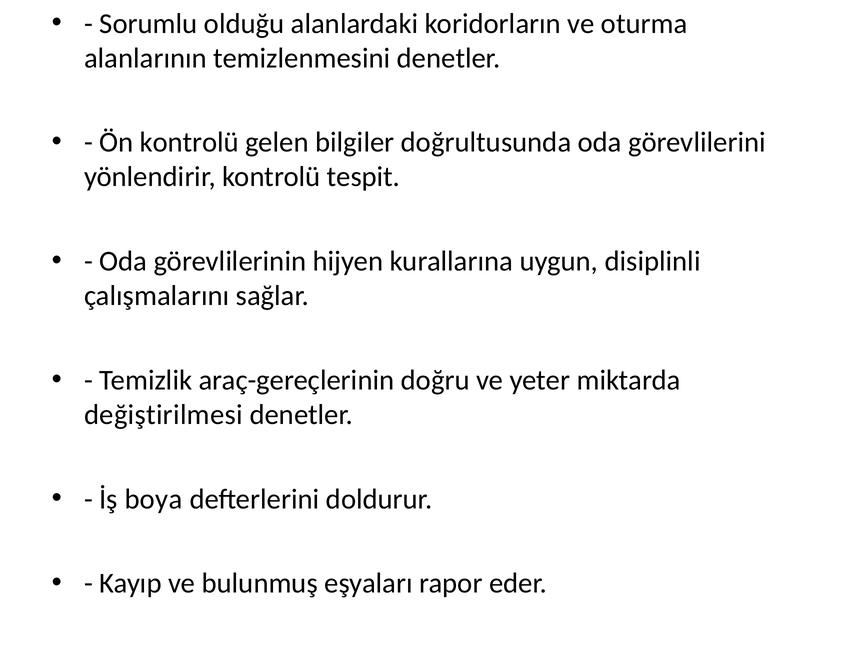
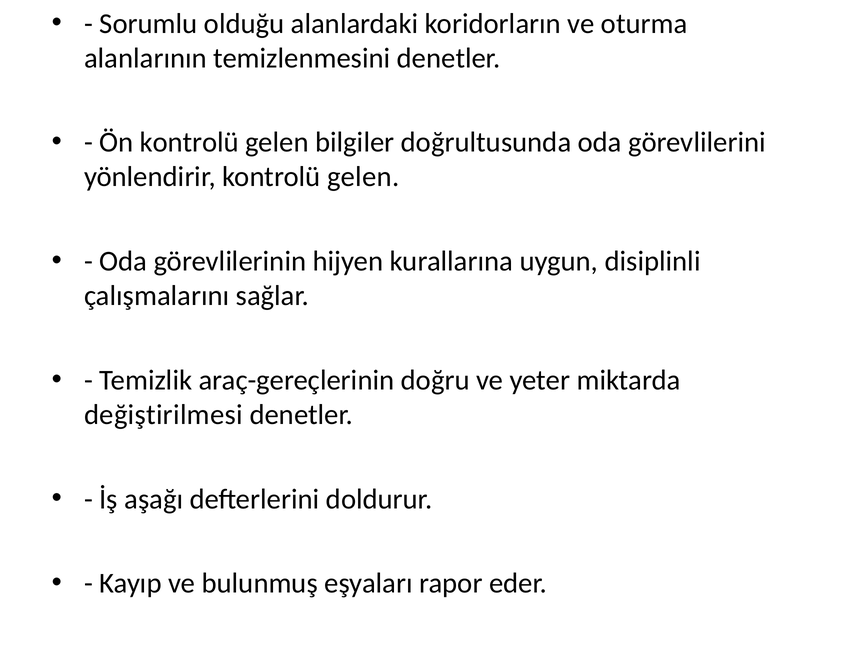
yönlendirir kontrolü tespit: tespit -> gelen
boya: boya -> aşağı
